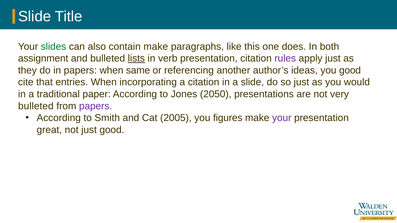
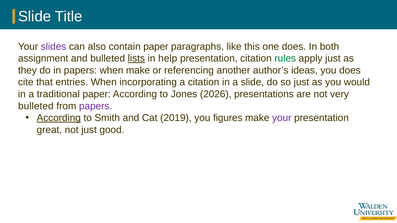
slides colour: green -> purple
contain make: make -> paper
verb: verb -> help
rules colour: purple -> green
when same: same -> make
you good: good -> does
2050: 2050 -> 2026
According at (59, 118) underline: none -> present
2005: 2005 -> 2019
